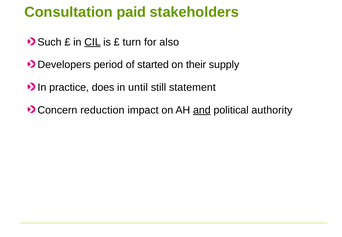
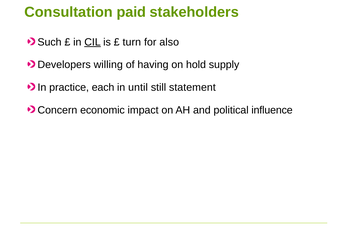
period: period -> willing
started: started -> having
their: their -> hold
does: does -> each
reduction: reduction -> economic
and underline: present -> none
authority: authority -> influence
